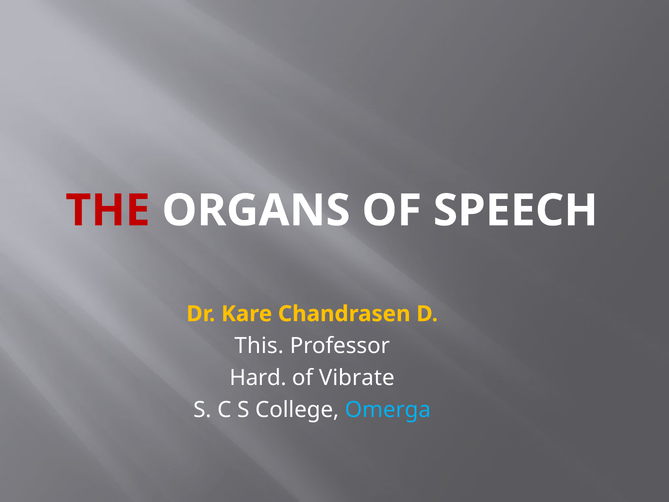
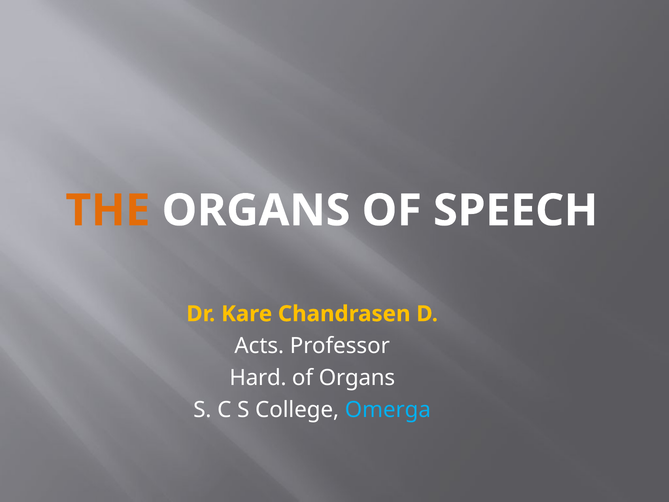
THE colour: red -> orange
This: This -> Acts
of Vibrate: Vibrate -> Organs
